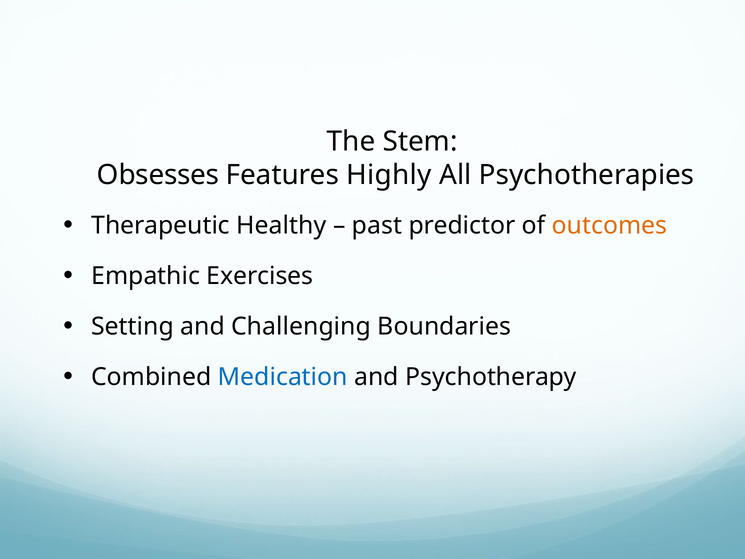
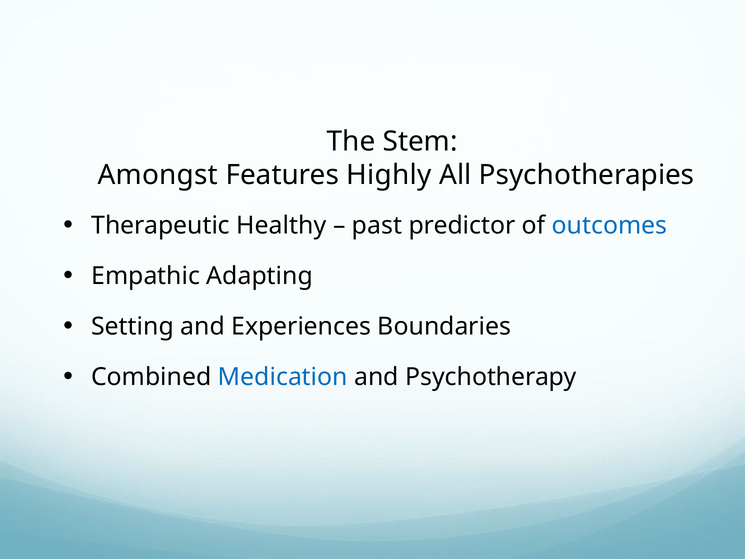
Obsesses: Obsesses -> Amongst
outcomes colour: orange -> blue
Exercises: Exercises -> Adapting
Challenging: Challenging -> Experiences
